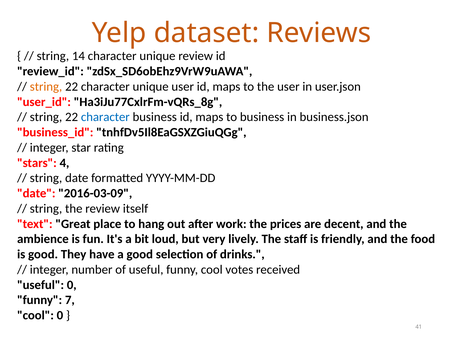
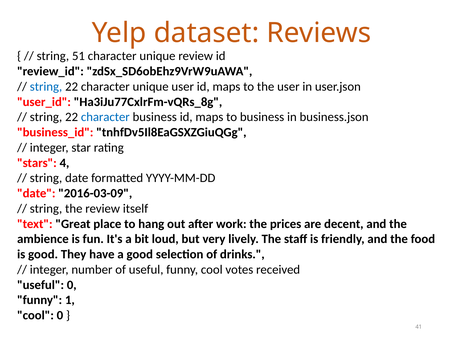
14: 14 -> 51
string at (46, 87) colour: orange -> blue
7: 7 -> 1
